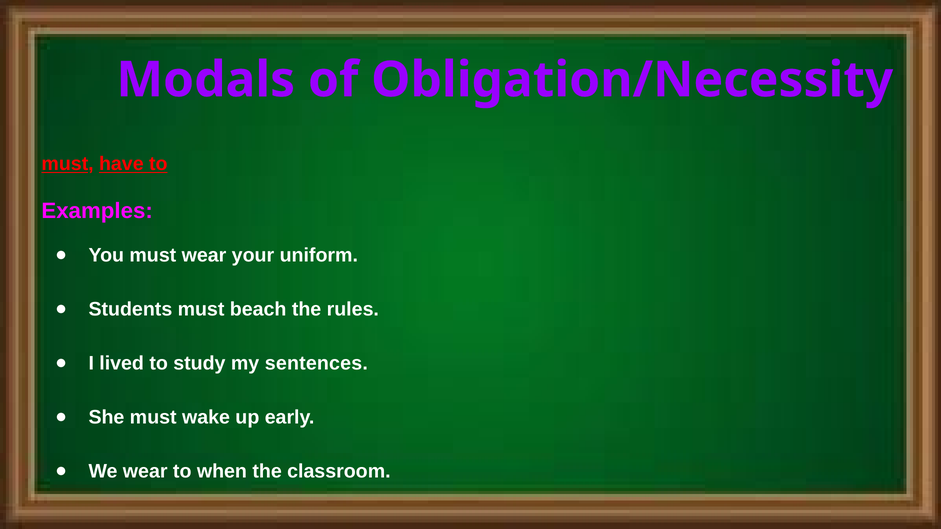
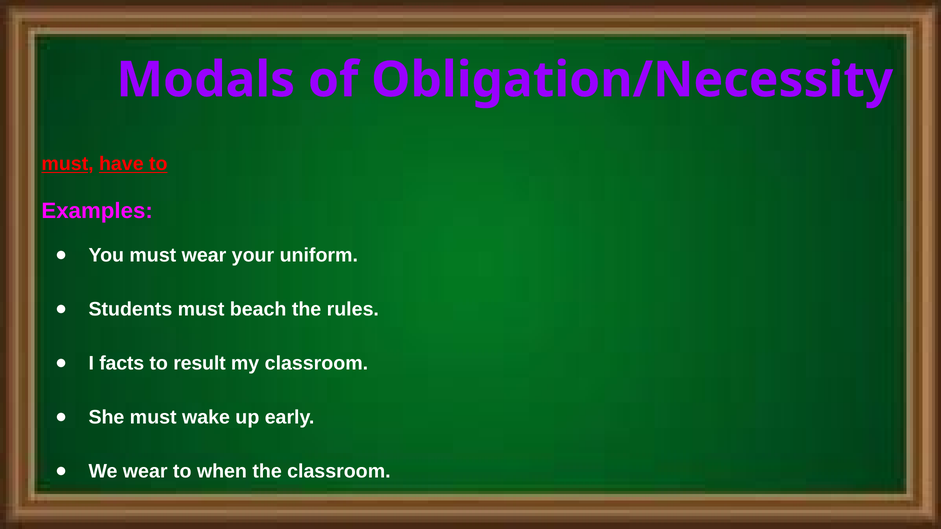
lived: lived -> facts
study: study -> result
my sentences: sentences -> classroom
